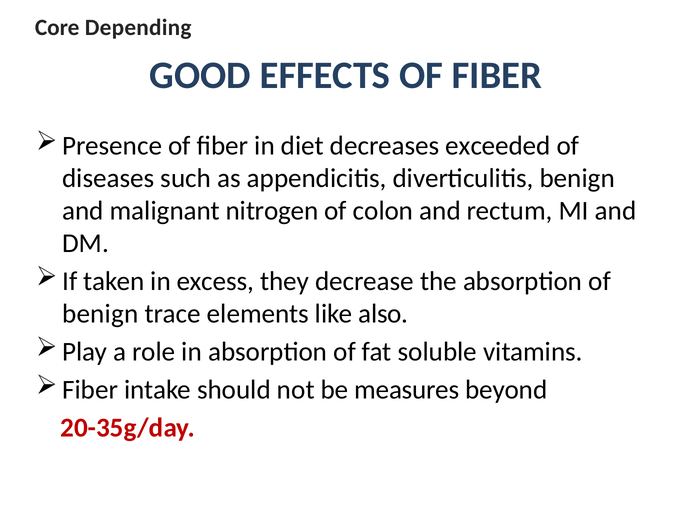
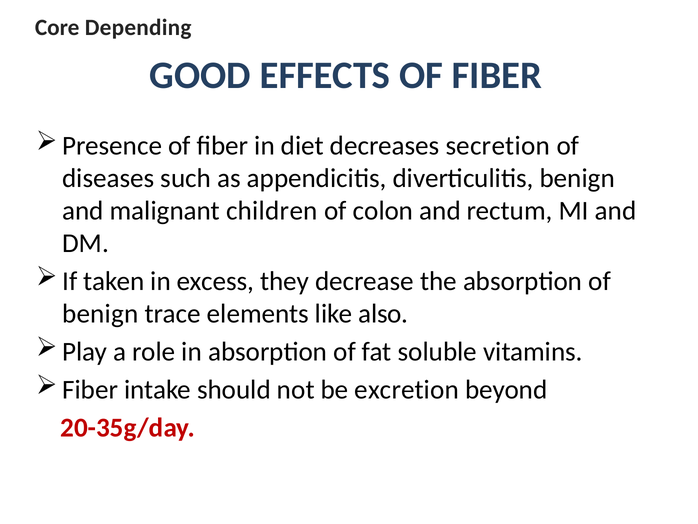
exceeded: exceeded -> secretion
nitrogen: nitrogen -> children
measures: measures -> excretion
